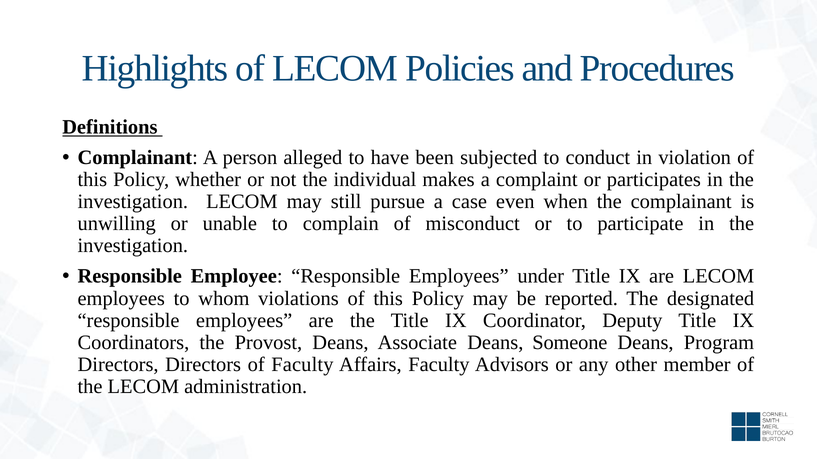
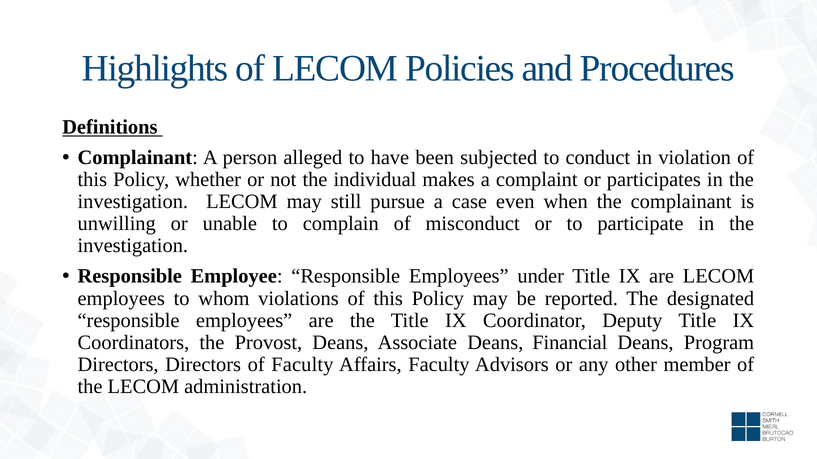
Someone: Someone -> Financial
